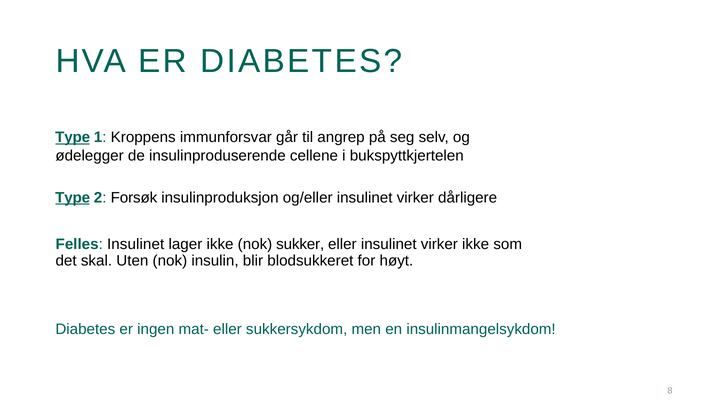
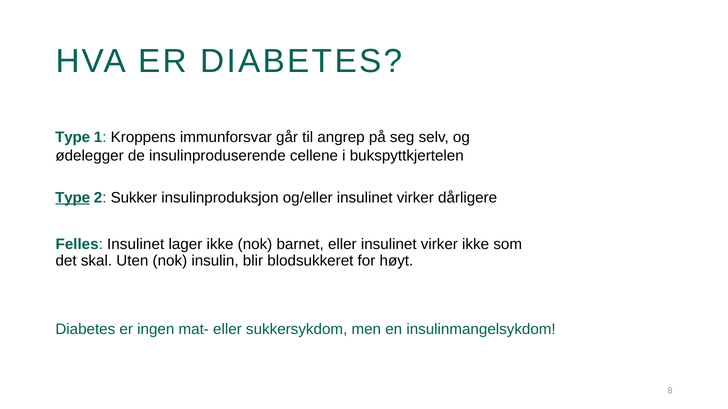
Type at (73, 138) underline: present -> none
Forsøk: Forsøk -> Sukker
sukker: sukker -> barnet
